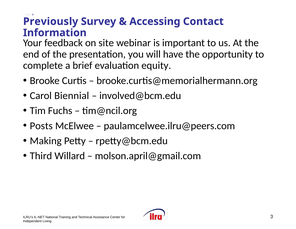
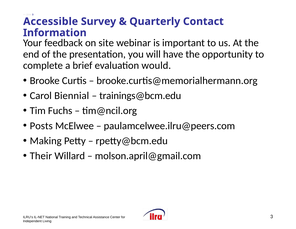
Previously: Previously -> Accessible
Accessing: Accessing -> Quarterly
equity: equity -> would
involved@bcm.edu: involved@bcm.edu -> trainings@bcm.edu
Third: Third -> Their
